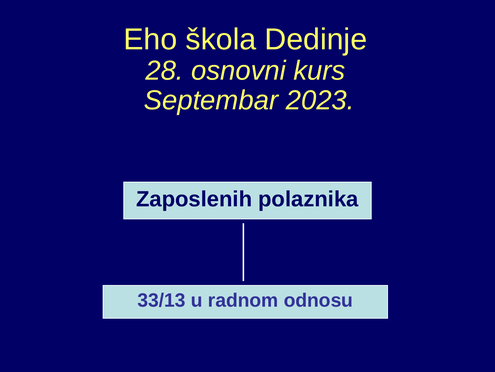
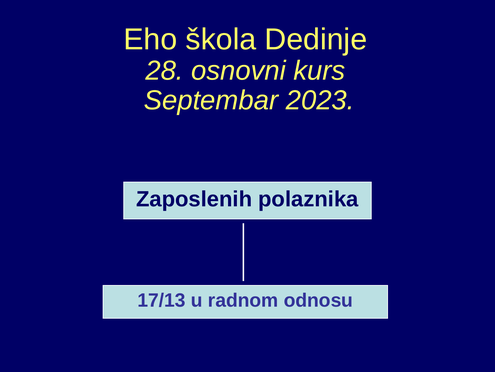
33/13: 33/13 -> 17/13
